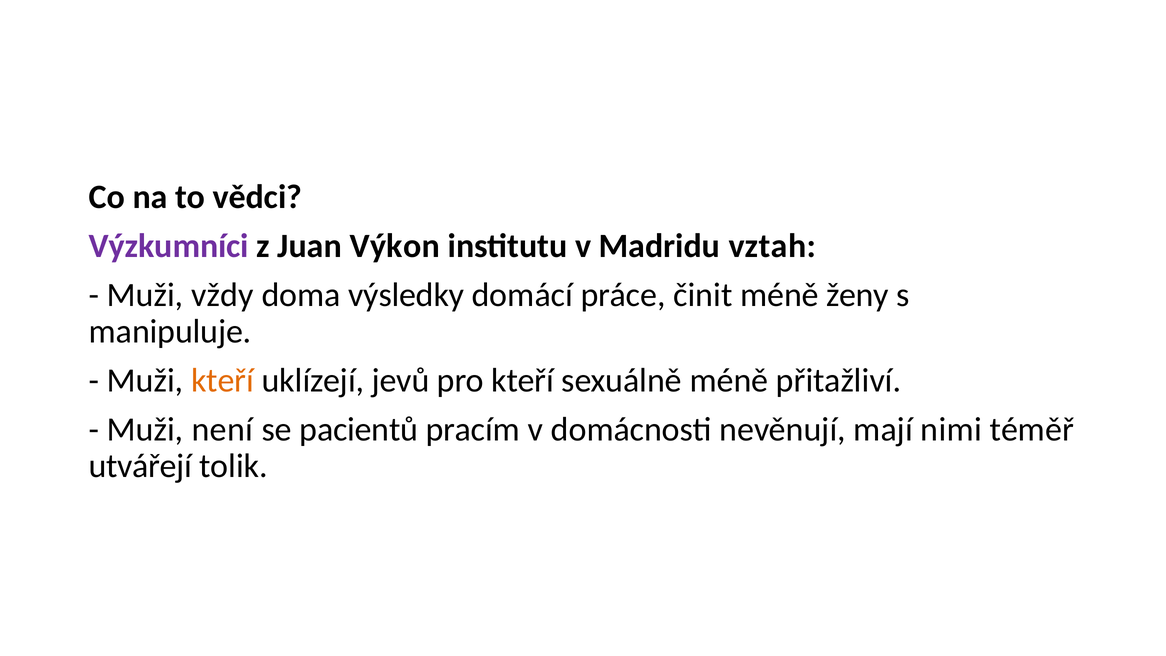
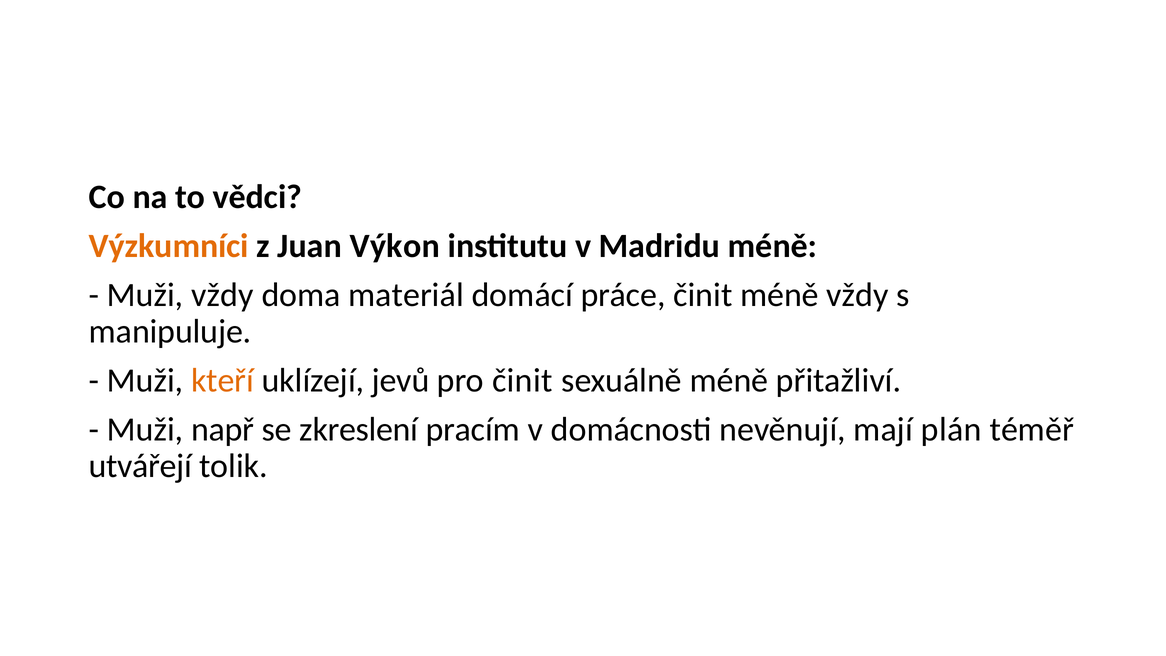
Výzkumníci colour: purple -> orange
Madridu vztah: vztah -> méně
výsledky: výsledky -> materiál
méně ženy: ženy -> vždy
pro kteří: kteří -> činit
není: není -> např
pacientů: pacientů -> zkreslení
nimi: nimi -> plán
